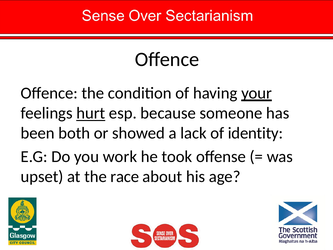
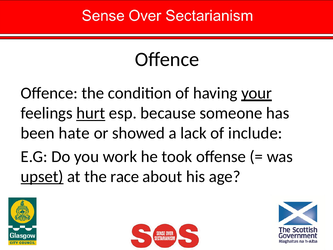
both: both -> hate
identity: identity -> include
upset underline: none -> present
